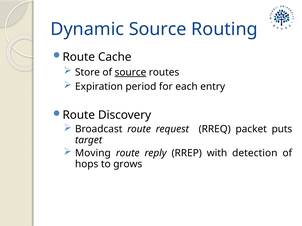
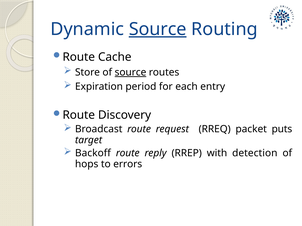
Source at (158, 29) underline: none -> present
Moving: Moving -> Backoff
grows: grows -> errors
